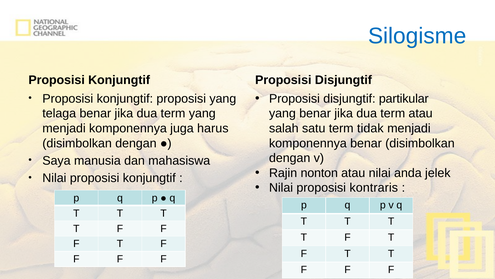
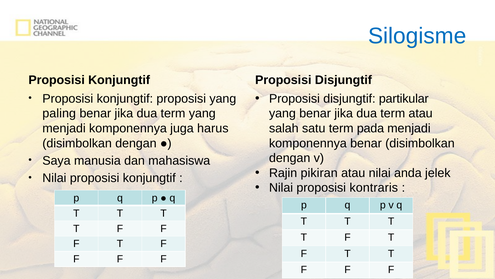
telaga: telaga -> paling
tidak: tidak -> pada
nonton: nonton -> pikiran
